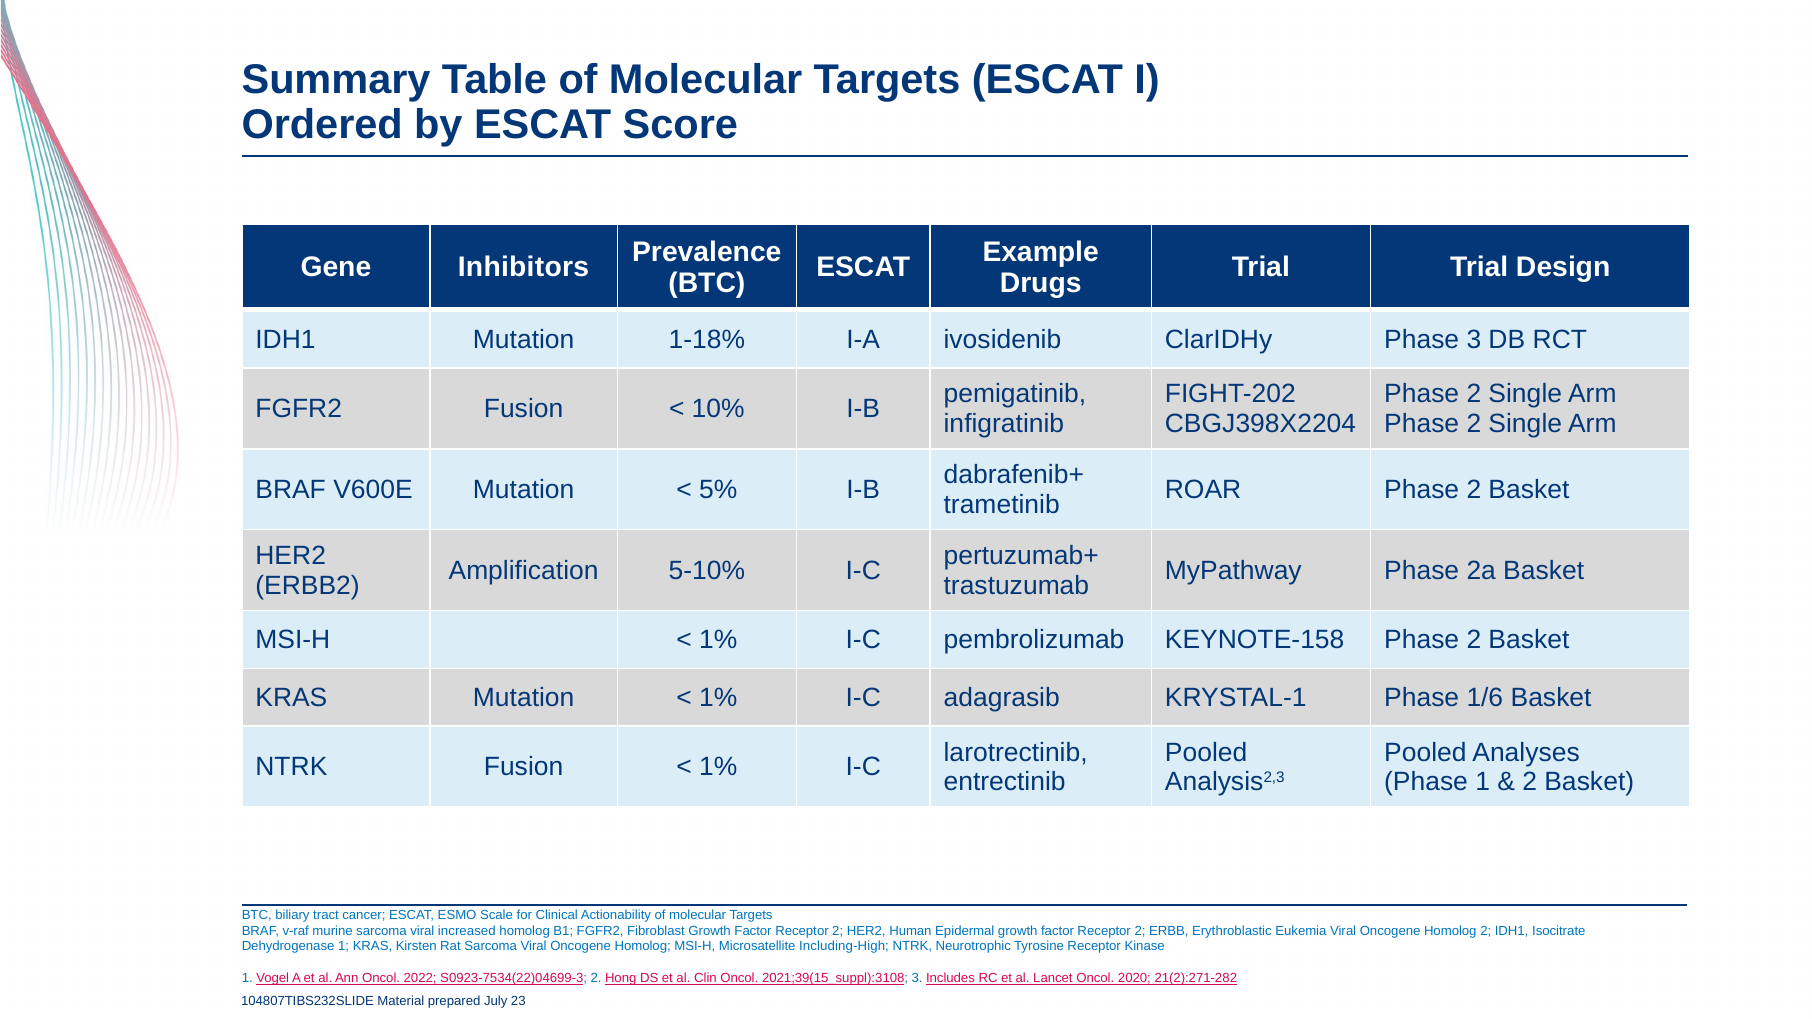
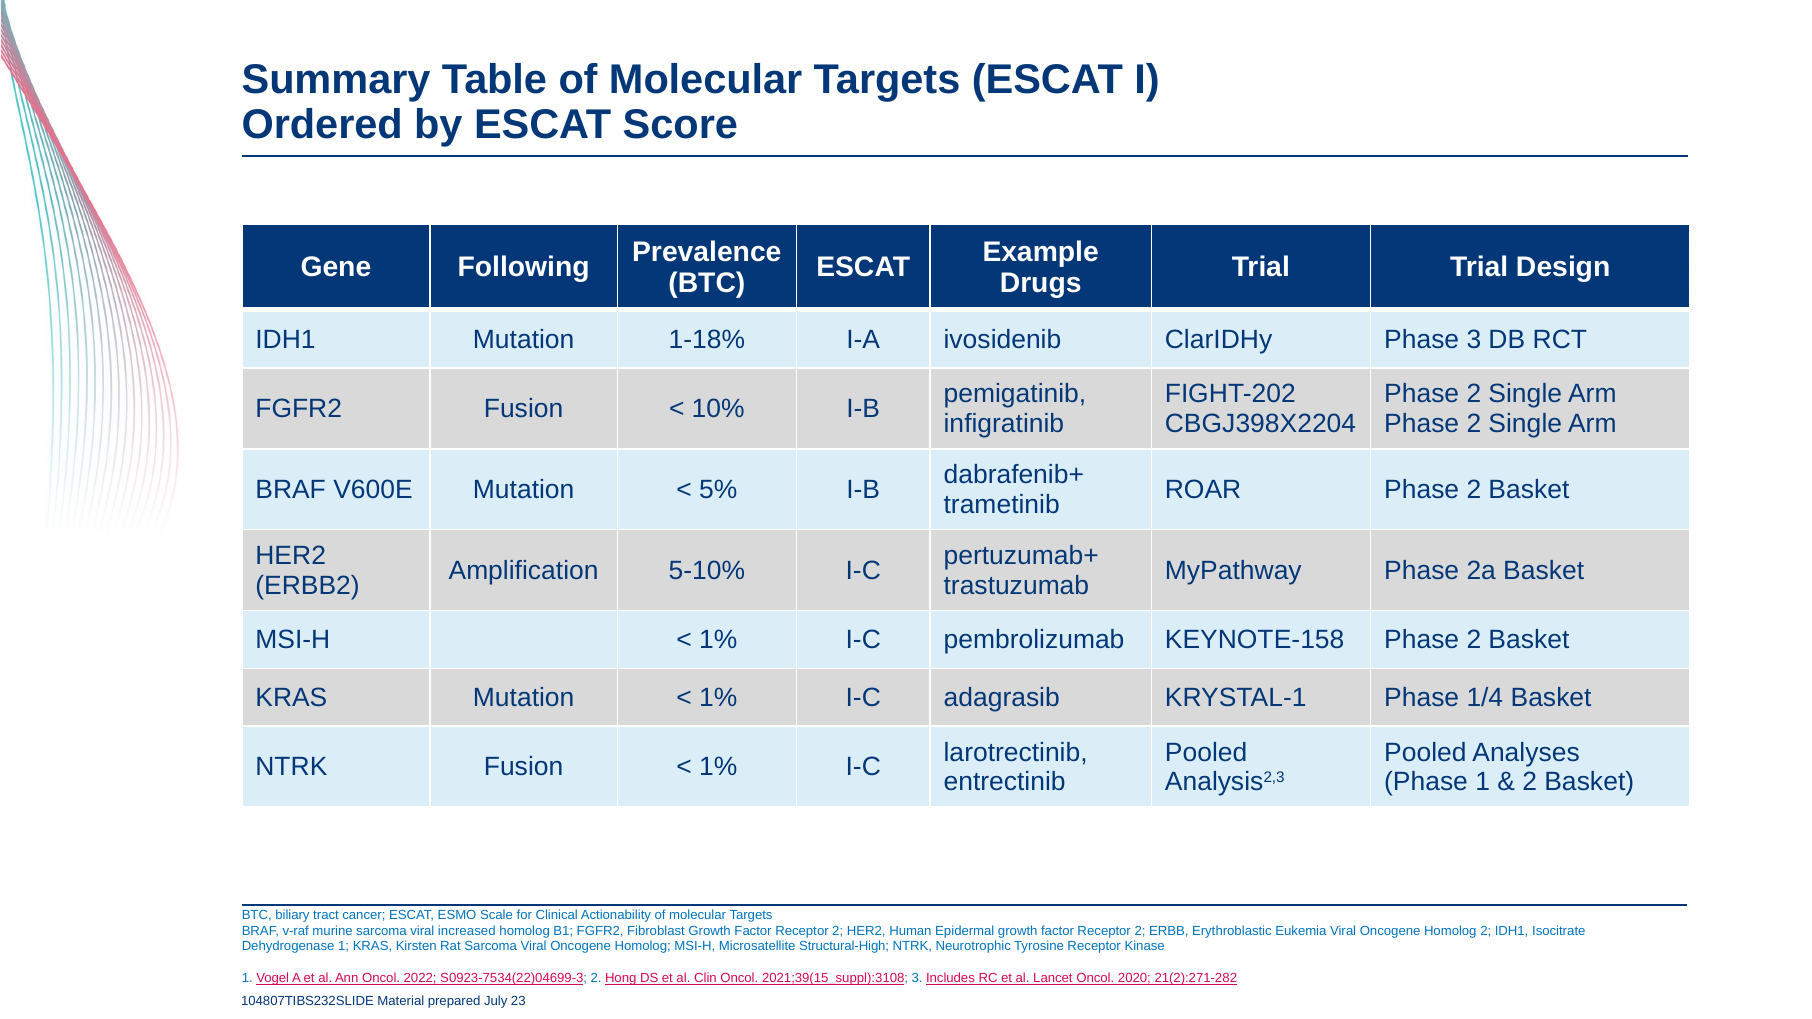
Inhibitors: Inhibitors -> Following
1/6: 1/6 -> 1/4
Including-High: Including-High -> Structural-High
